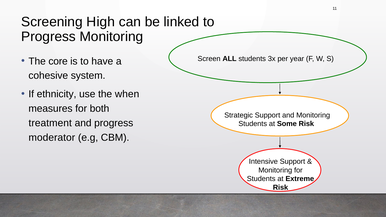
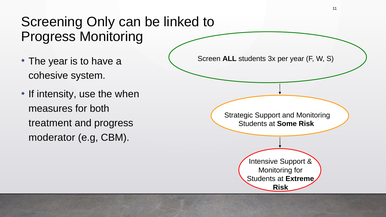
High: High -> Only
The core: core -> year
ethnicity: ethnicity -> intensity
